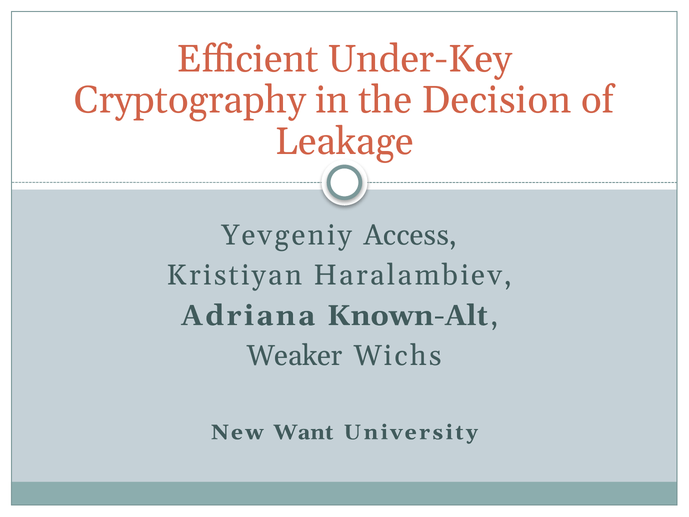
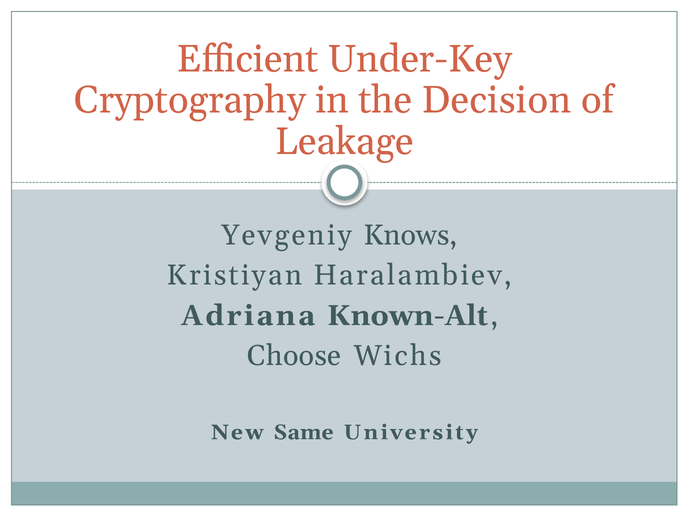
Access: Access -> Knows
Weaker: Weaker -> Choose
Want: Want -> Same
